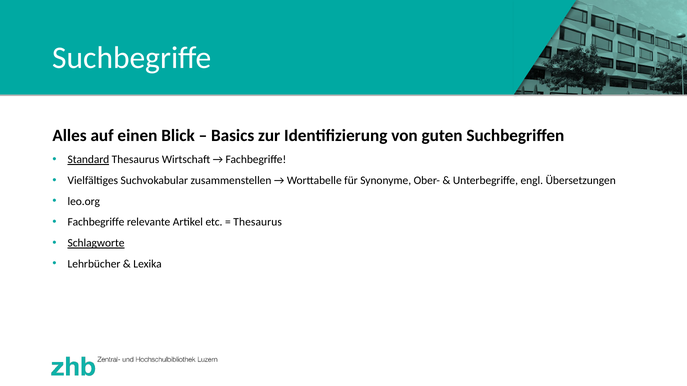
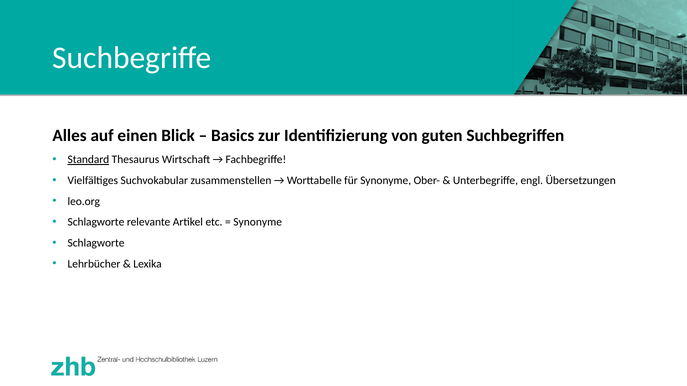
Fachbegriffe at (96, 222): Fachbegriffe -> Schlagworte
Thesaurus at (258, 222): Thesaurus -> Synonyme
Schlagworte at (96, 243) underline: present -> none
